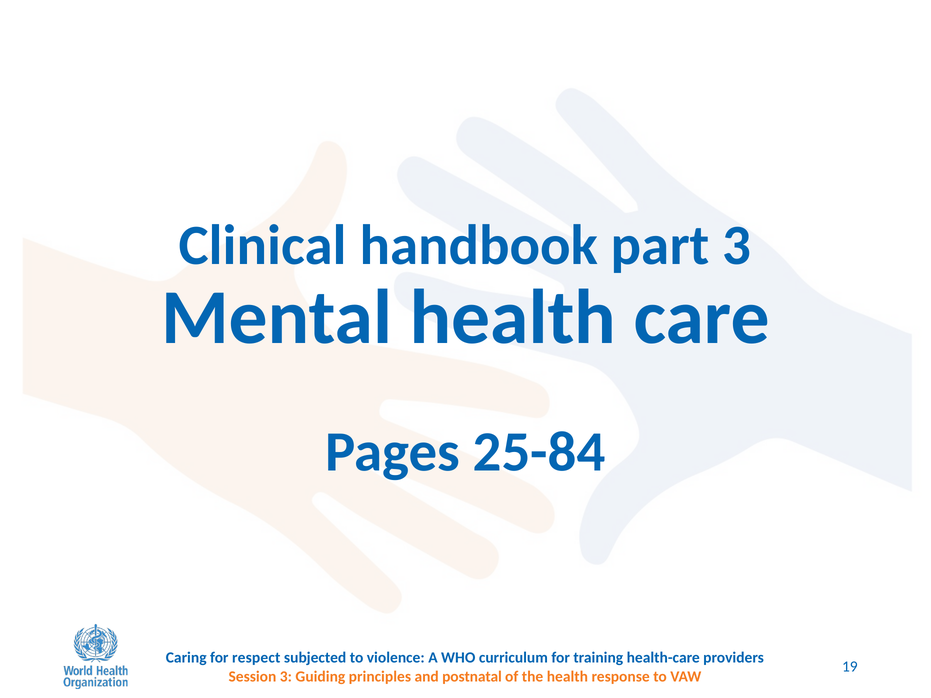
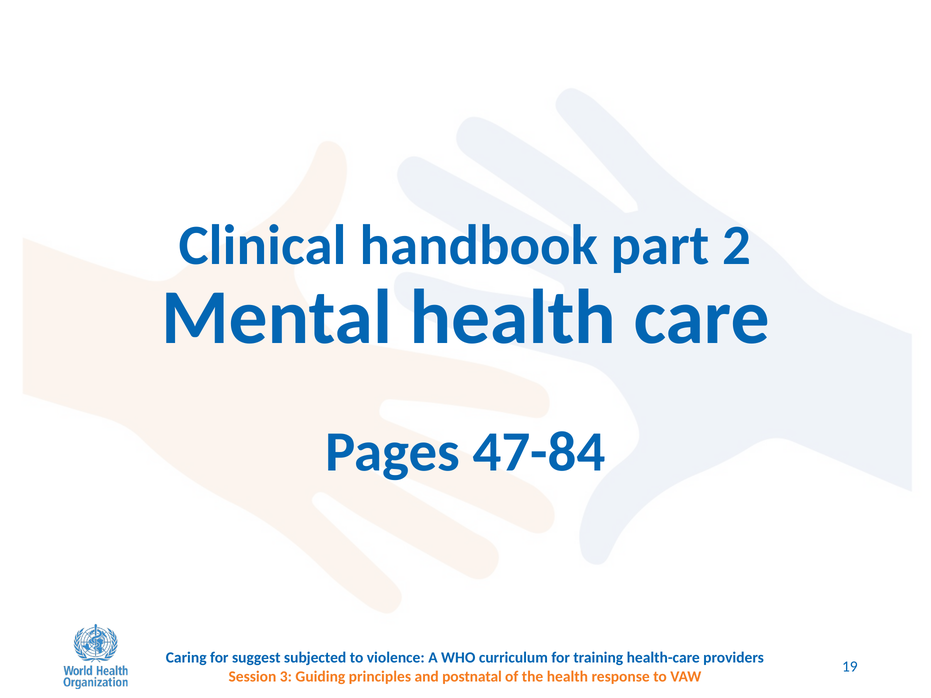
part 3: 3 -> 2
25-84: 25-84 -> 47-84
respect: respect -> suggest
